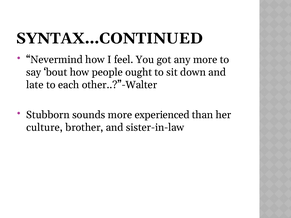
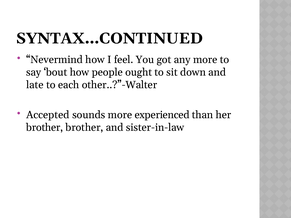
Stubborn: Stubborn -> Accepted
culture at (45, 128): culture -> brother
